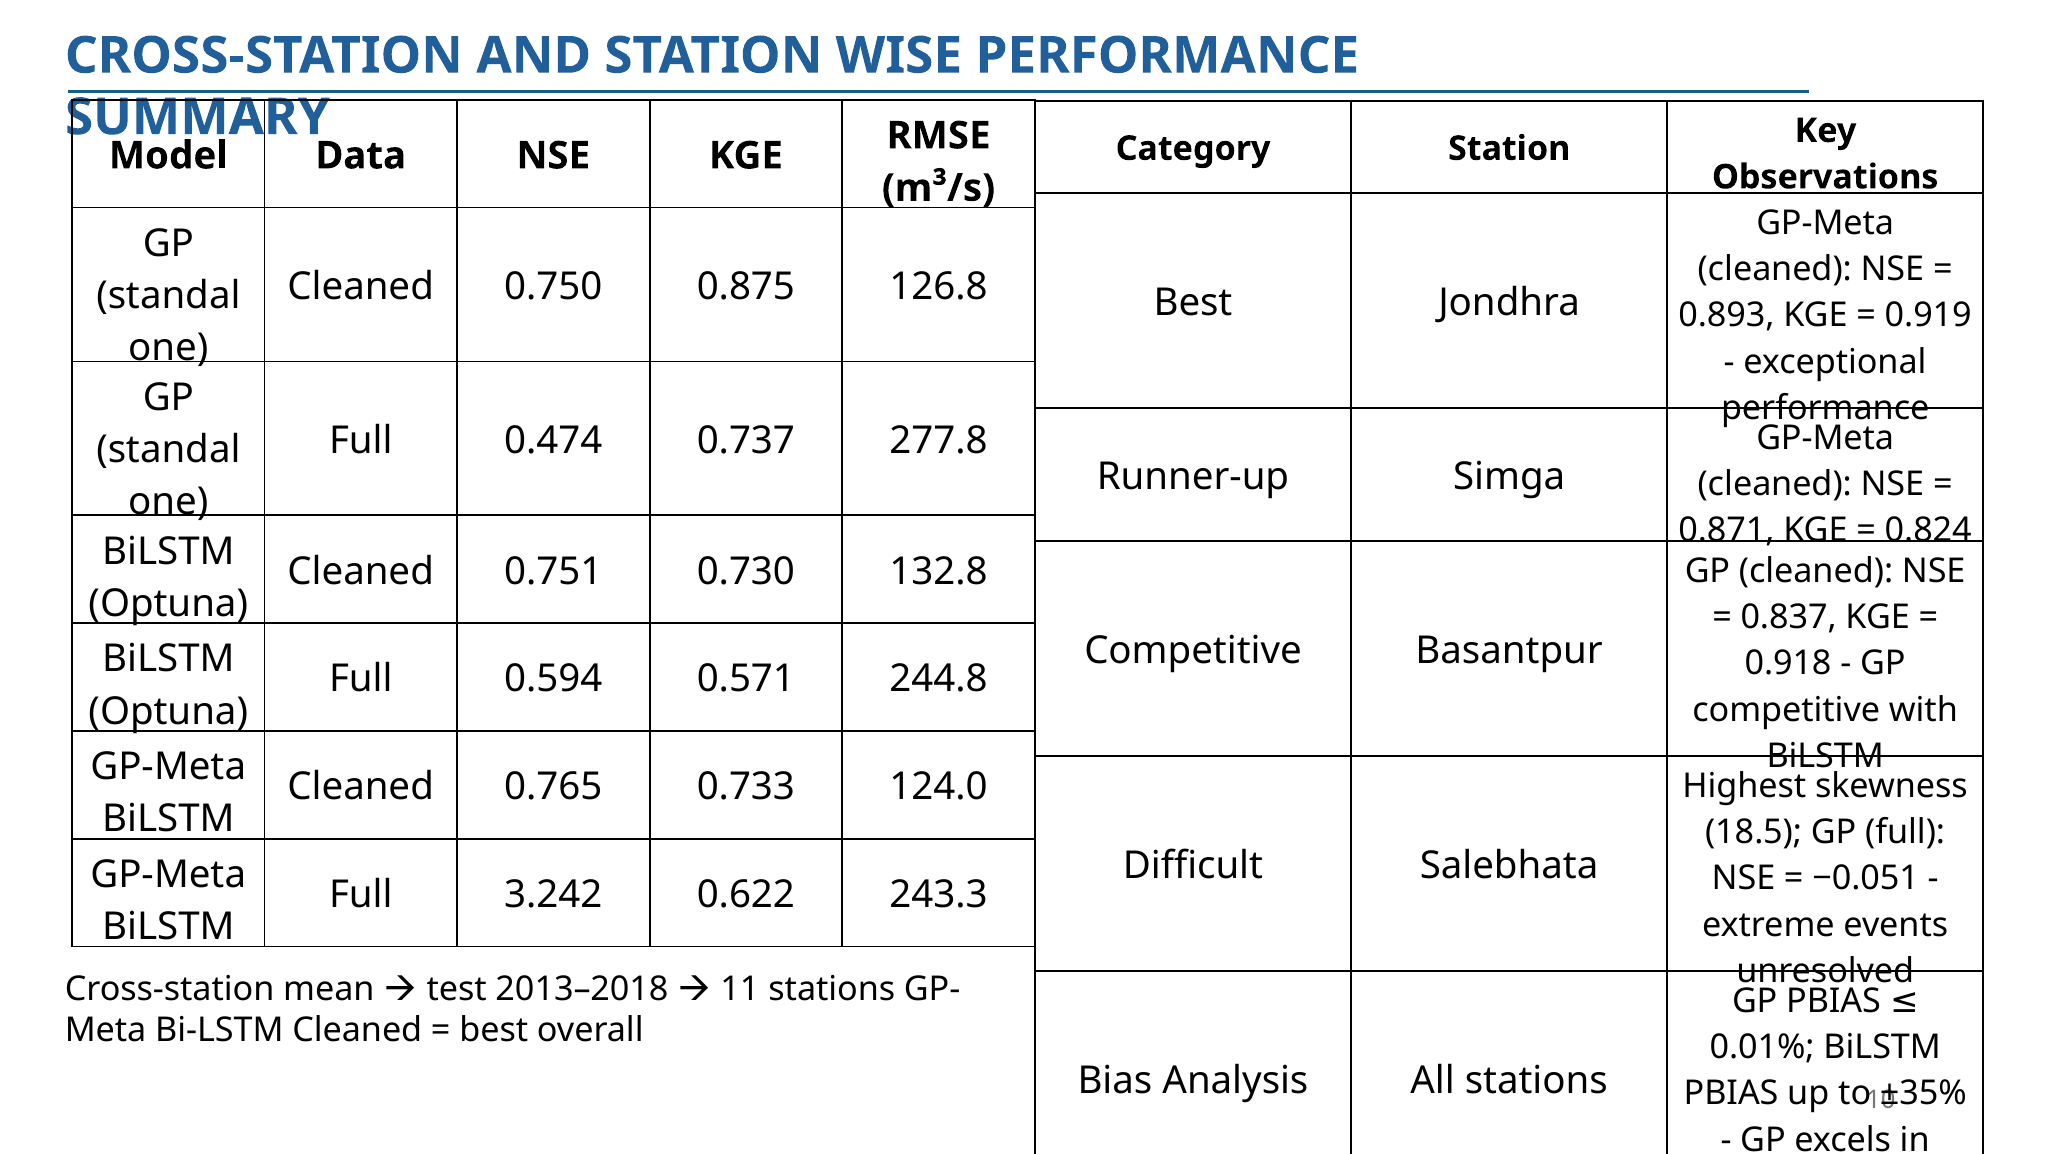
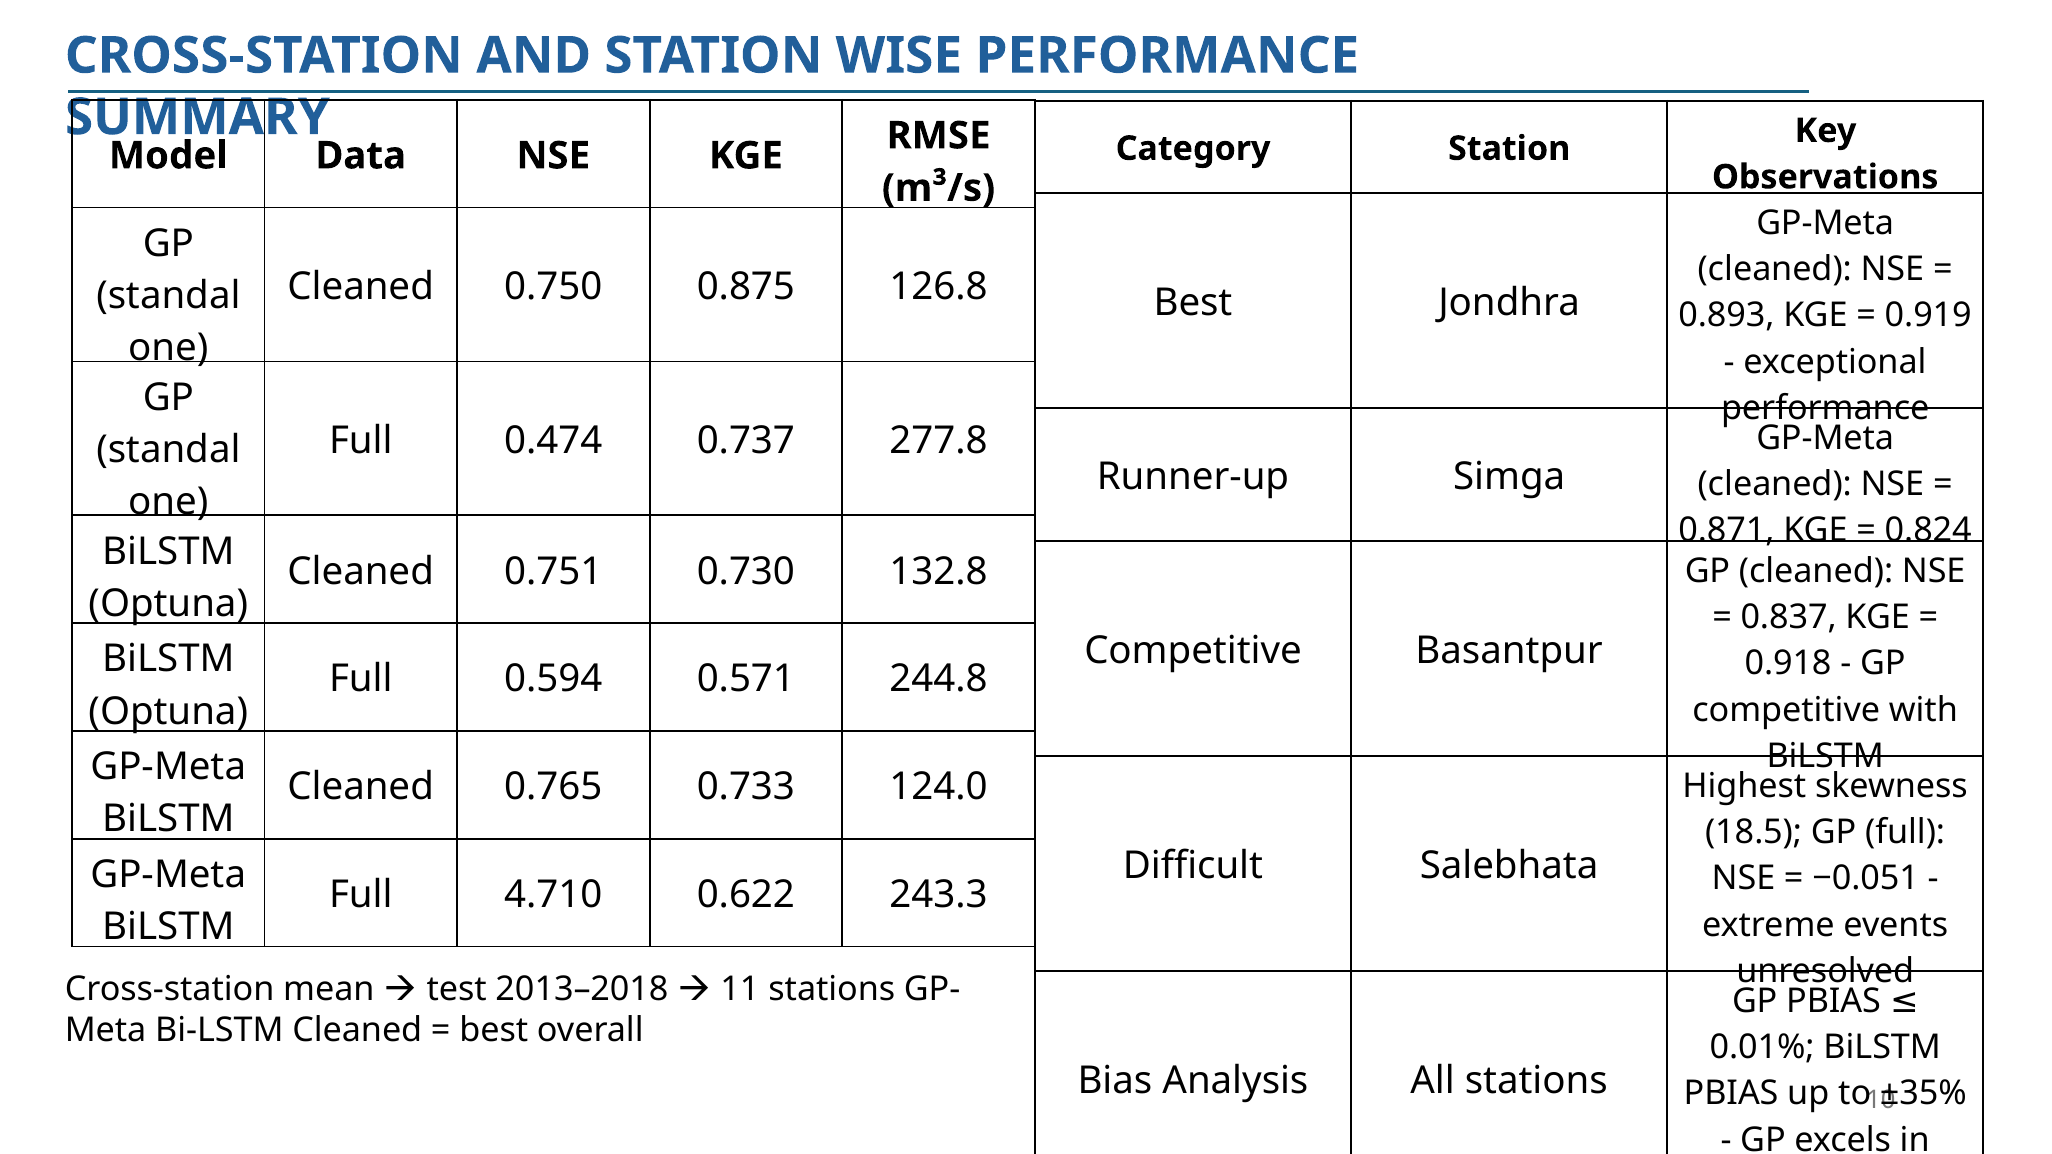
3.242: 3.242 -> 4.710
